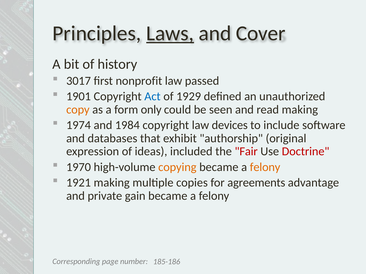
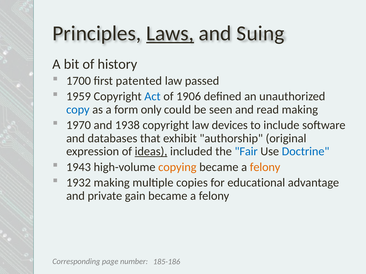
Cover: Cover -> Suing
3017: 3017 -> 1700
nonprofit: nonprofit -> patented
1901: 1901 -> 1959
1929: 1929 -> 1906
copy colour: orange -> blue
1974: 1974 -> 1970
1984: 1984 -> 1938
ideas underline: none -> present
Fair colour: red -> blue
Doctrine colour: red -> blue
1970: 1970 -> 1943
1921: 1921 -> 1932
agreements: agreements -> educational
